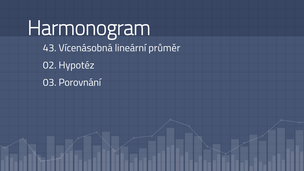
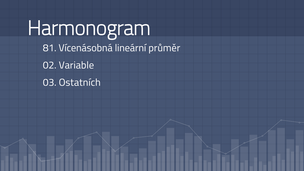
43: 43 -> 81
Hypotéz: Hypotéz -> Variable
Porovnání: Porovnání -> Ostatních
